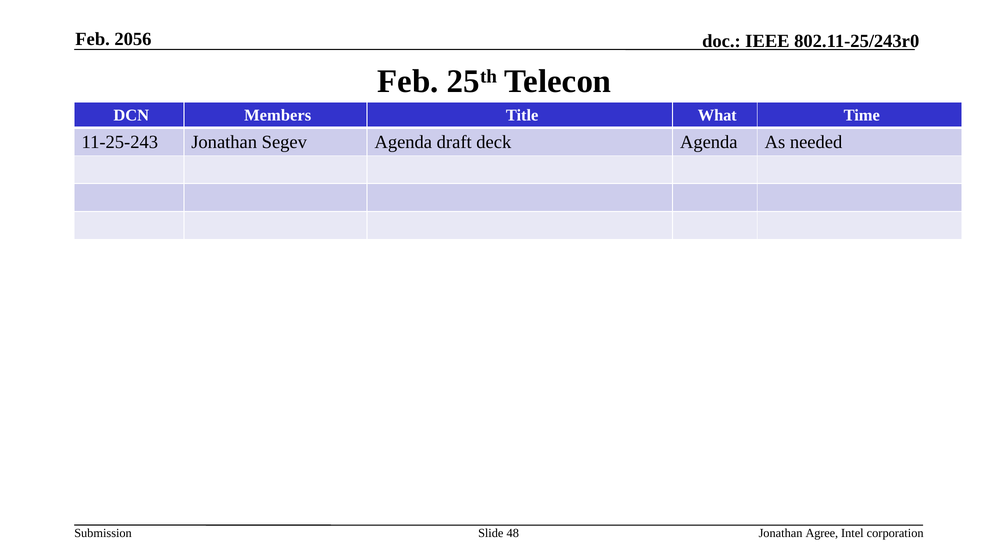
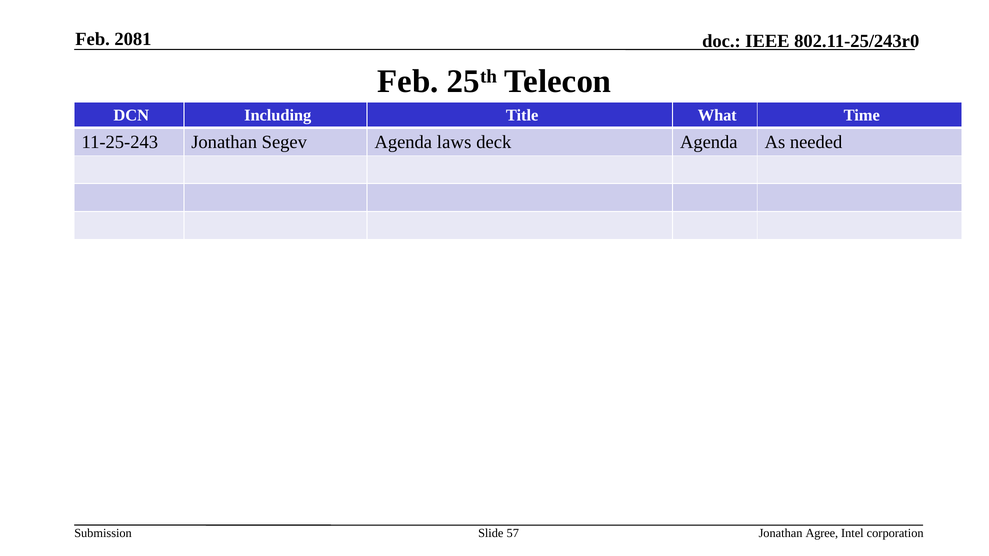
2056: 2056 -> 2081
Members: Members -> Including
draft: draft -> laws
48: 48 -> 57
